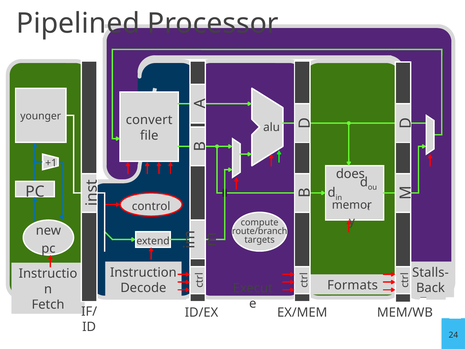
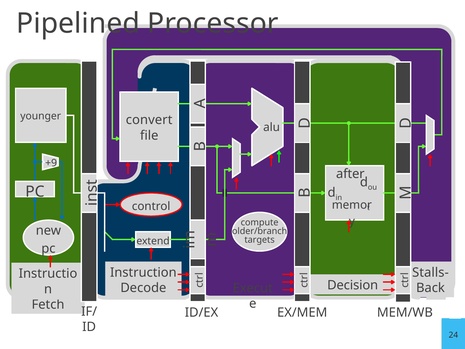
+1: +1 -> +9
does: does -> after
route/branch: route/branch -> older/branch
Formats: Formats -> Decision
